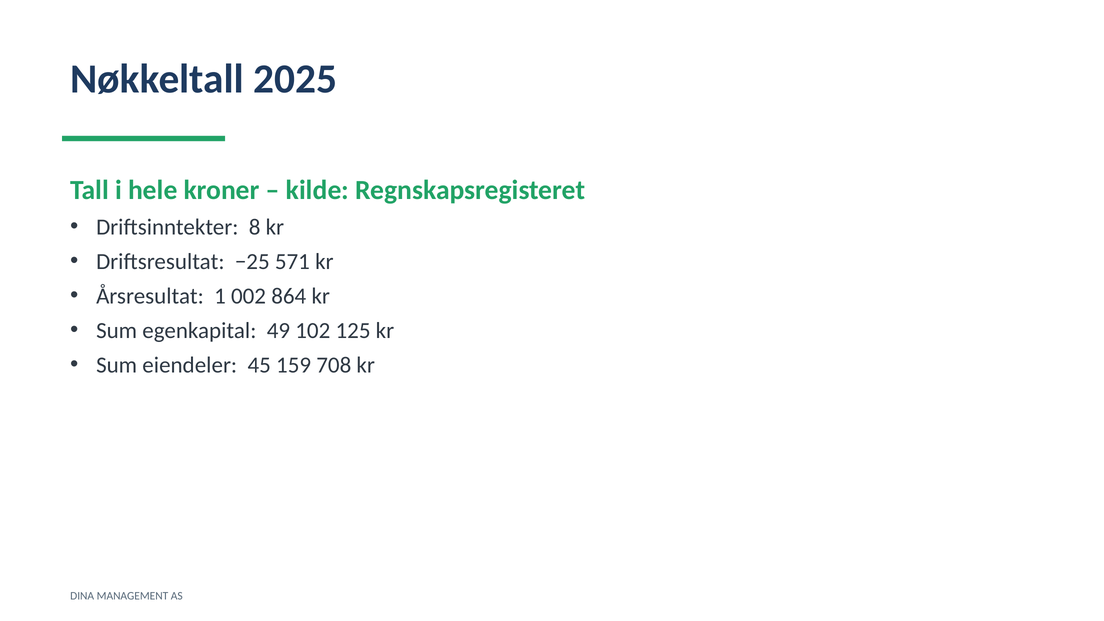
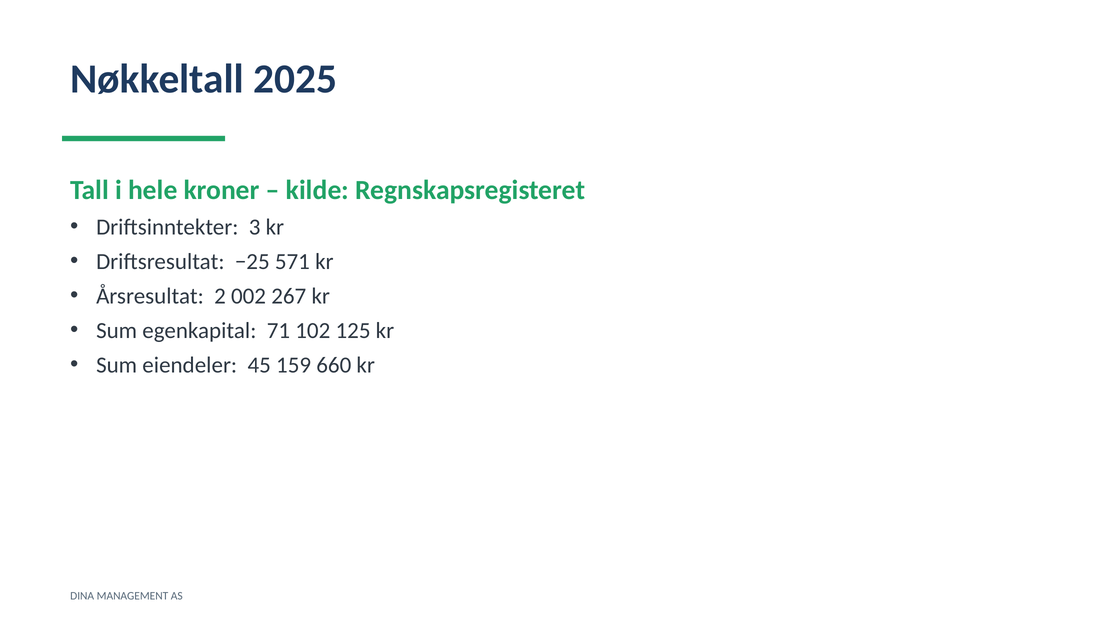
8: 8 -> 3
1: 1 -> 2
864: 864 -> 267
49: 49 -> 71
708: 708 -> 660
